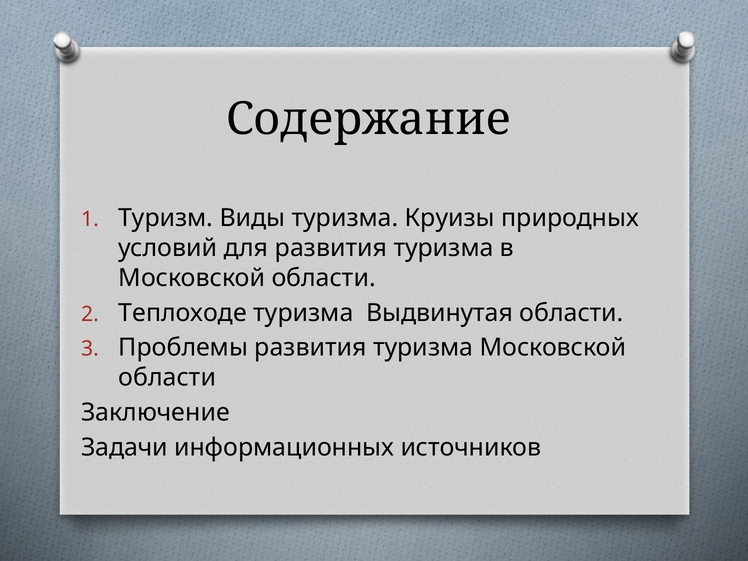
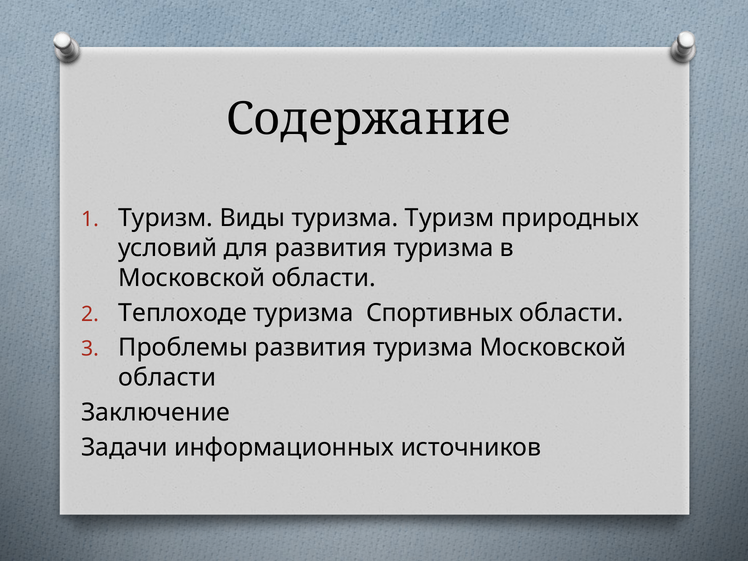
туризма Круизы: Круизы -> Туризм
Выдвинутая: Выдвинутая -> Спортивных
